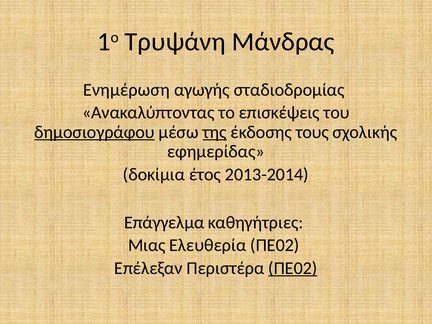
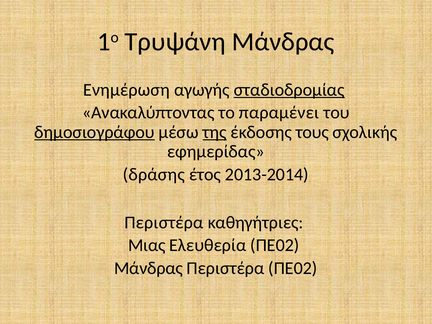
σταδιοδρομίας underline: none -> present
επισκέψεις: επισκέψεις -> παραμένει
δοκίμια: δοκίμια -> δράσης
Επάγγελμα at (164, 222): Επάγγελμα -> Περιστέρα
Επέλεξαν at (148, 268): Επέλεξαν -> Μάνδρας
ΠΕ02 at (293, 268) underline: present -> none
